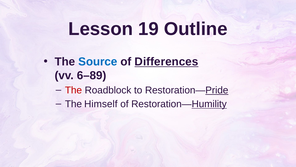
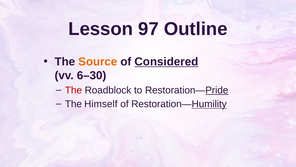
19: 19 -> 97
Source colour: blue -> orange
Differences: Differences -> Considered
6–89: 6–89 -> 6–30
